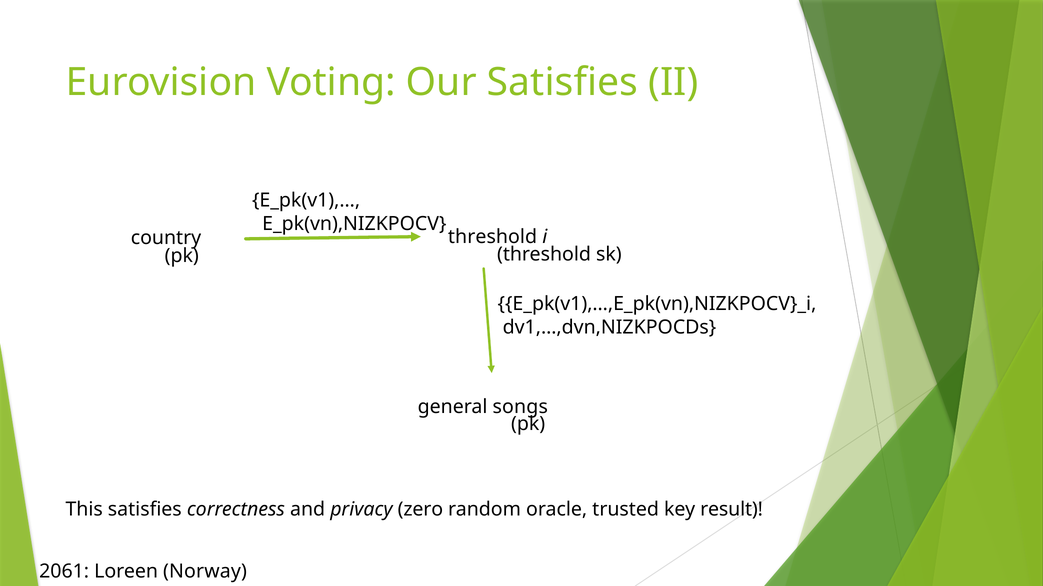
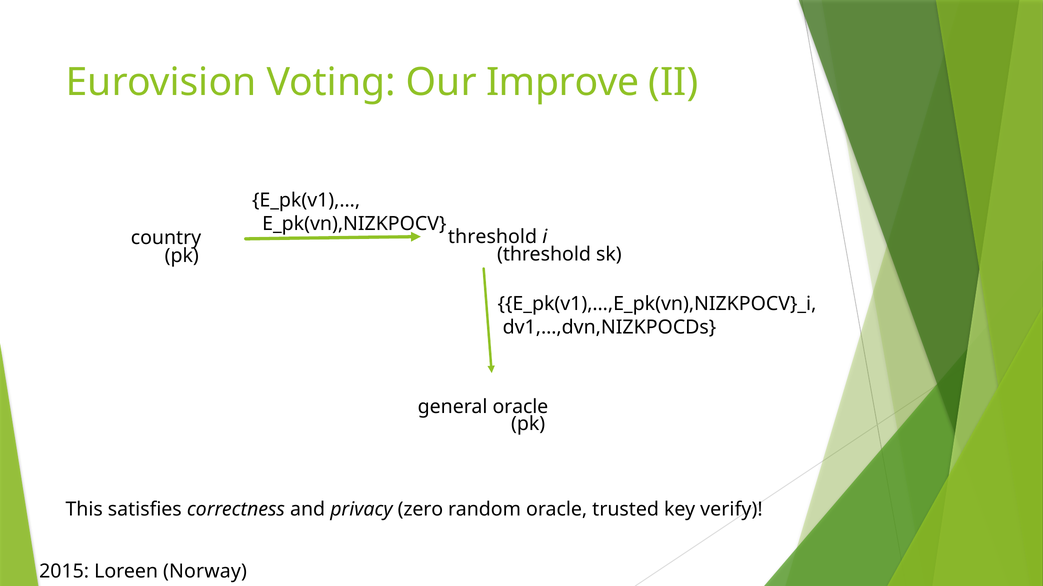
Our Satisfies: Satisfies -> Improve
general songs: songs -> oracle
result: result -> verify
2061: 2061 -> 2015
